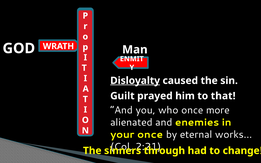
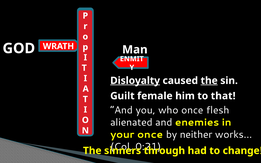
the at (209, 81) underline: none -> present
prayed: prayed -> female
more: more -> flesh
eternal: eternal -> neither
2:21: 2:21 -> 0:21
